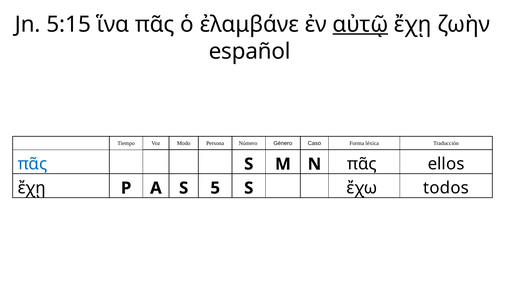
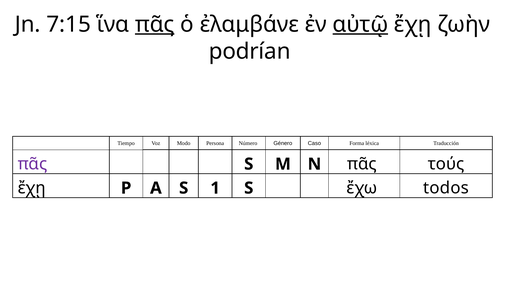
5:15: 5:15 -> 7:15
πᾶς at (155, 24) underline: none -> present
español: español -> podrían
πᾶς at (32, 164) colour: blue -> purple
ellos: ellos -> τούς
5: 5 -> 1
